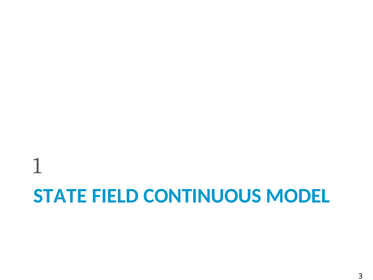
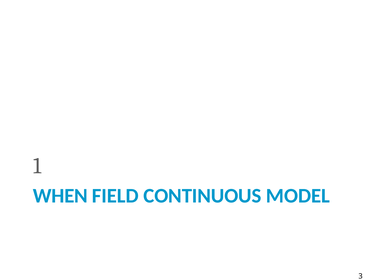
STATE: STATE -> WHEN
